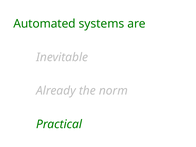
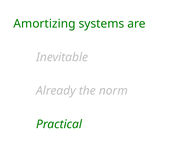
Automated: Automated -> Amortizing
